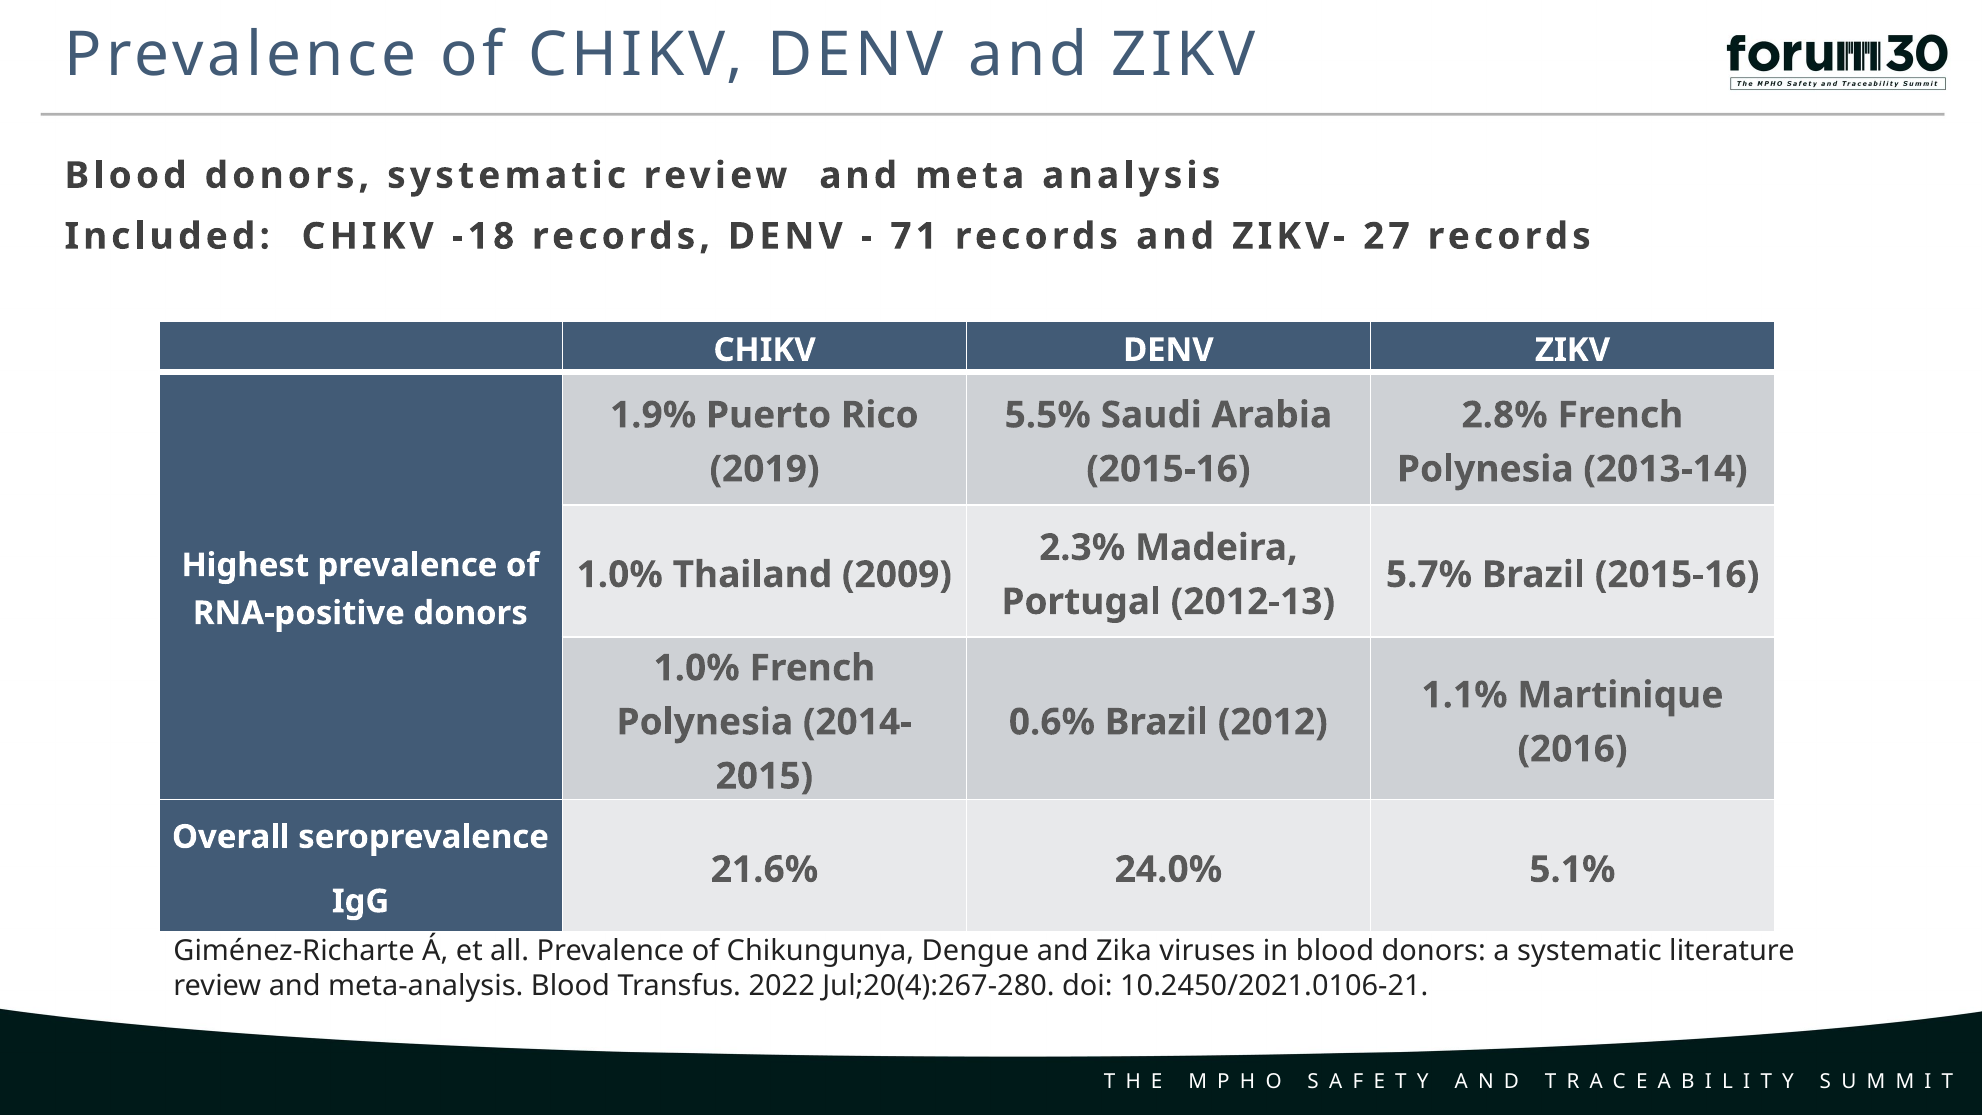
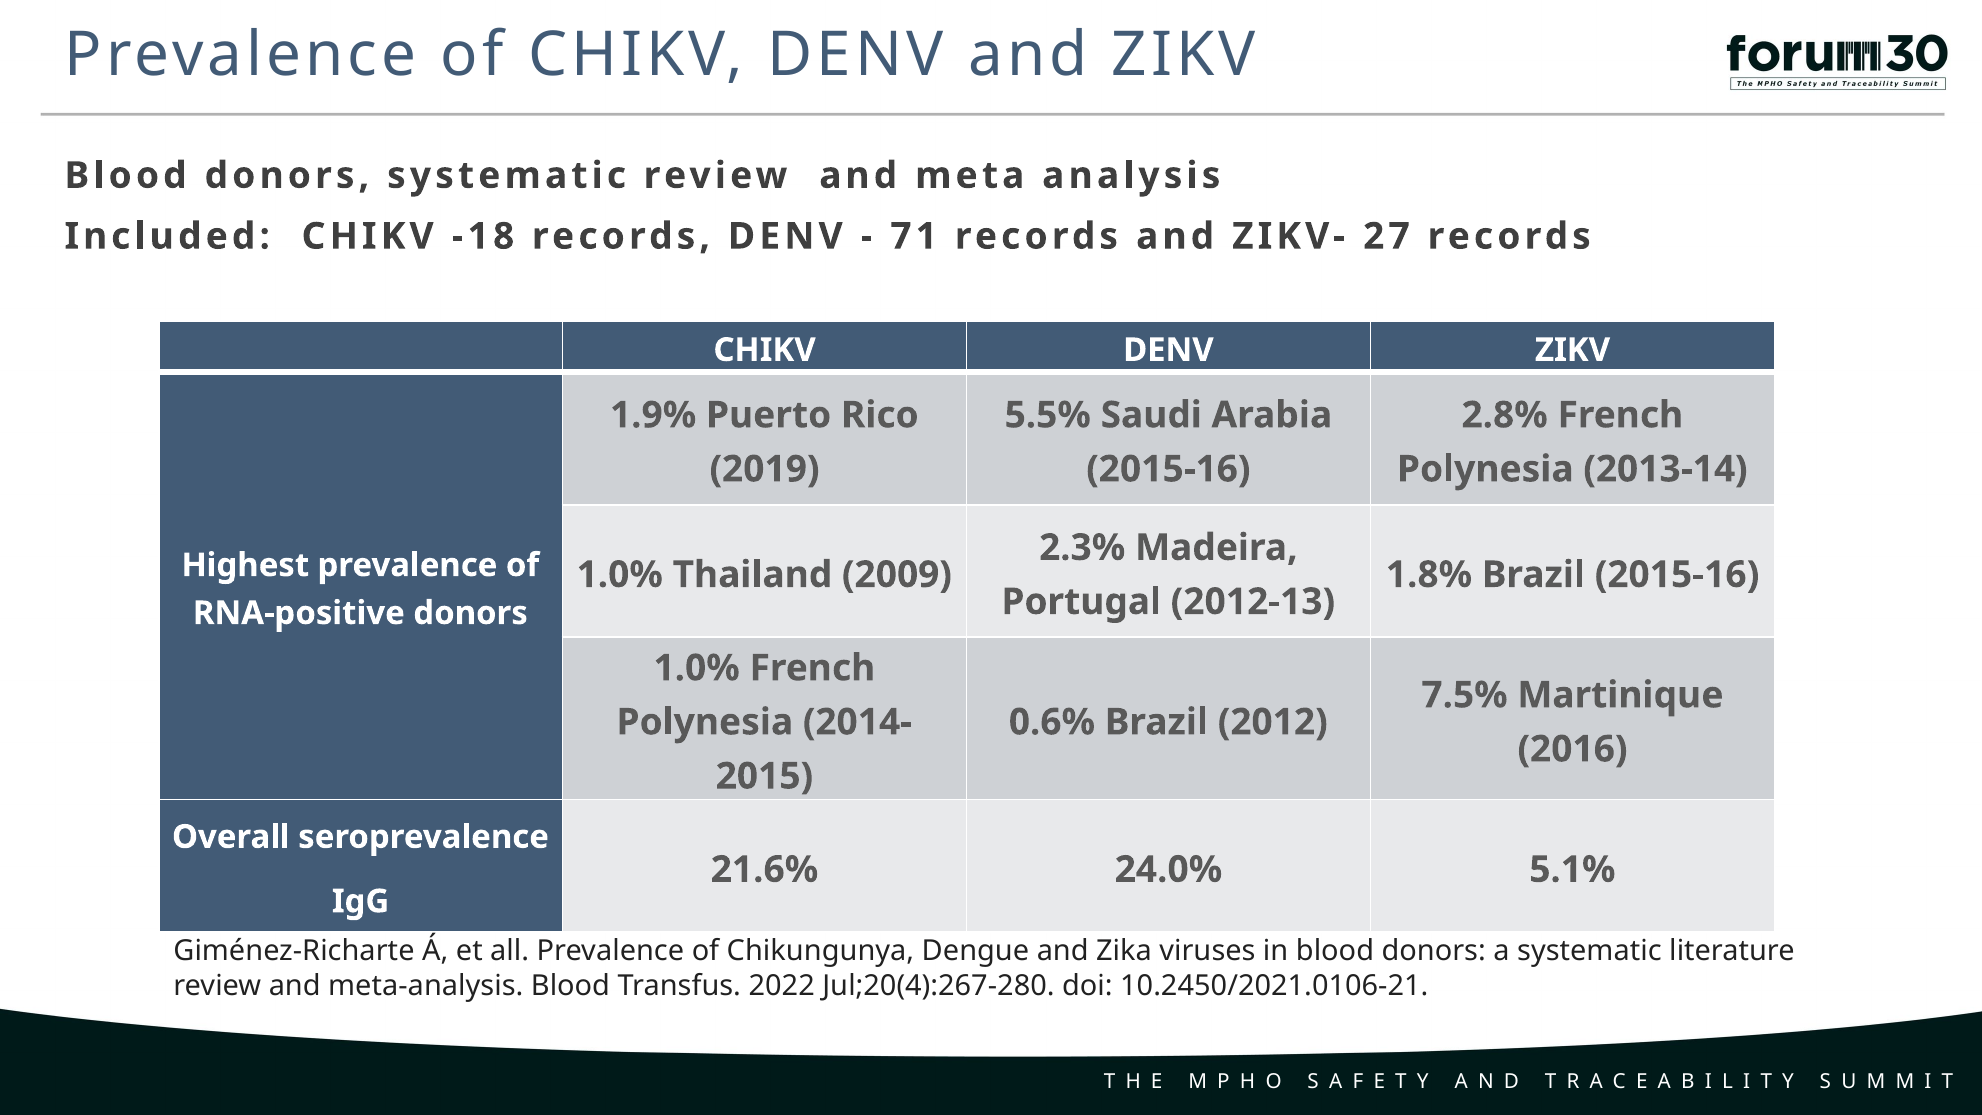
5.7%: 5.7% -> 1.8%
1.1%: 1.1% -> 7.5%
